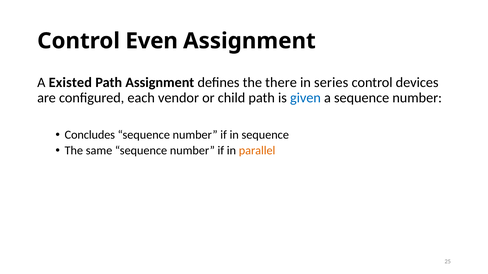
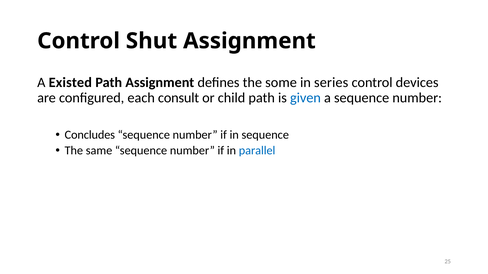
Even: Even -> Shut
there: there -> some
vendor: vendor -> consult
parallel colour: orange -> blue
